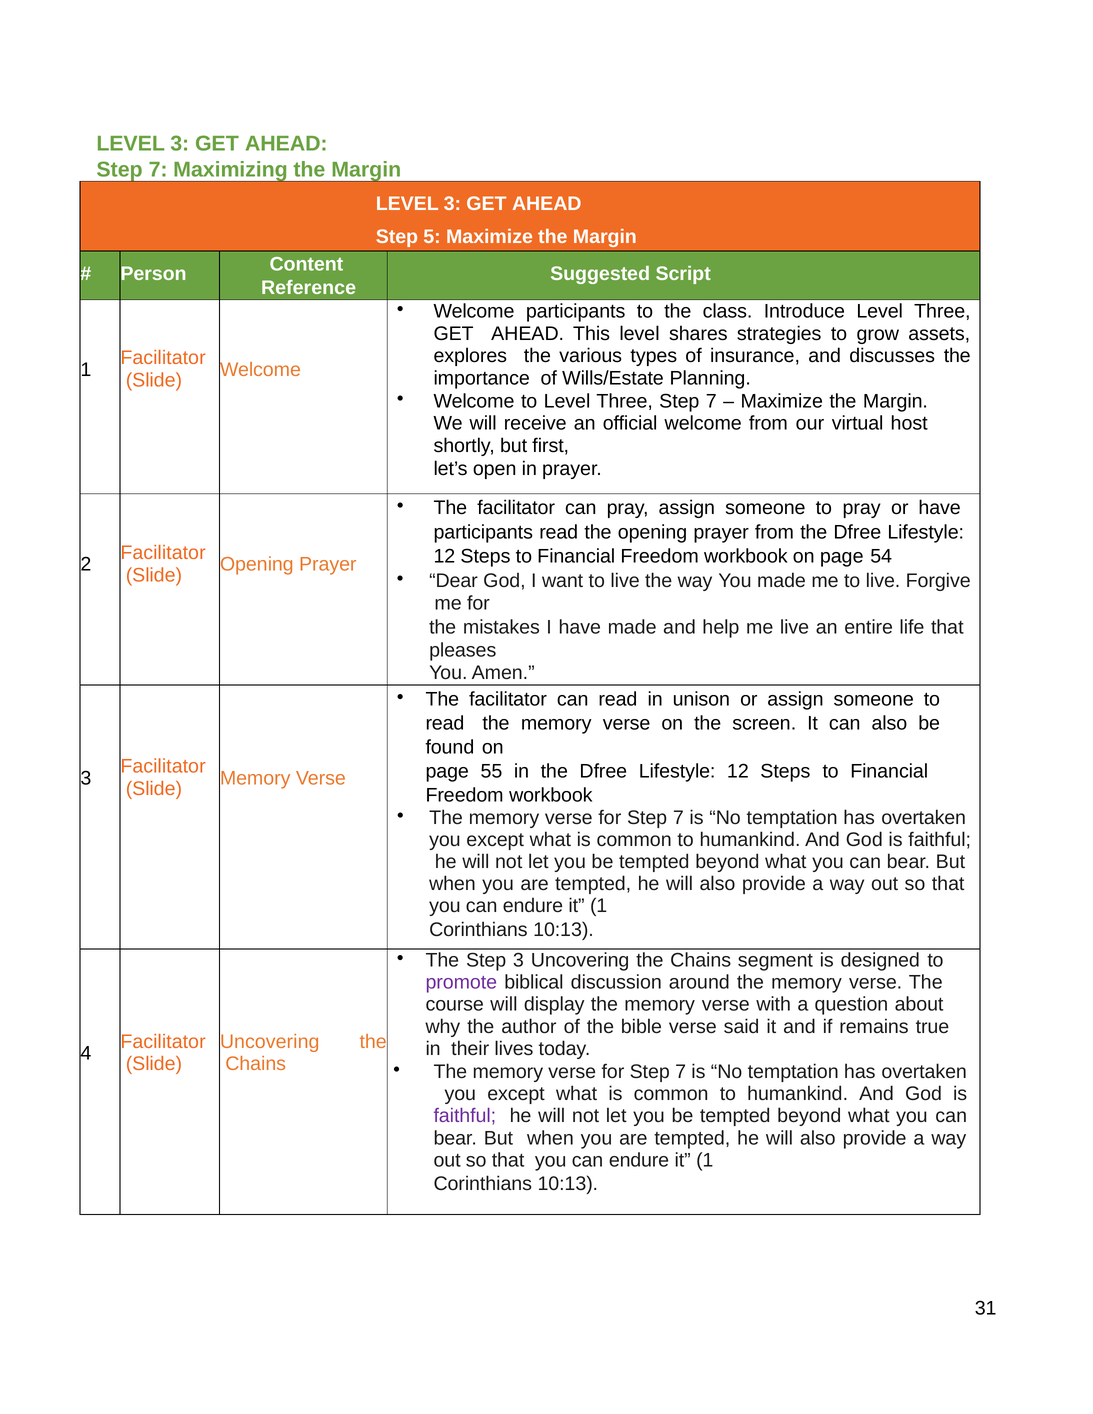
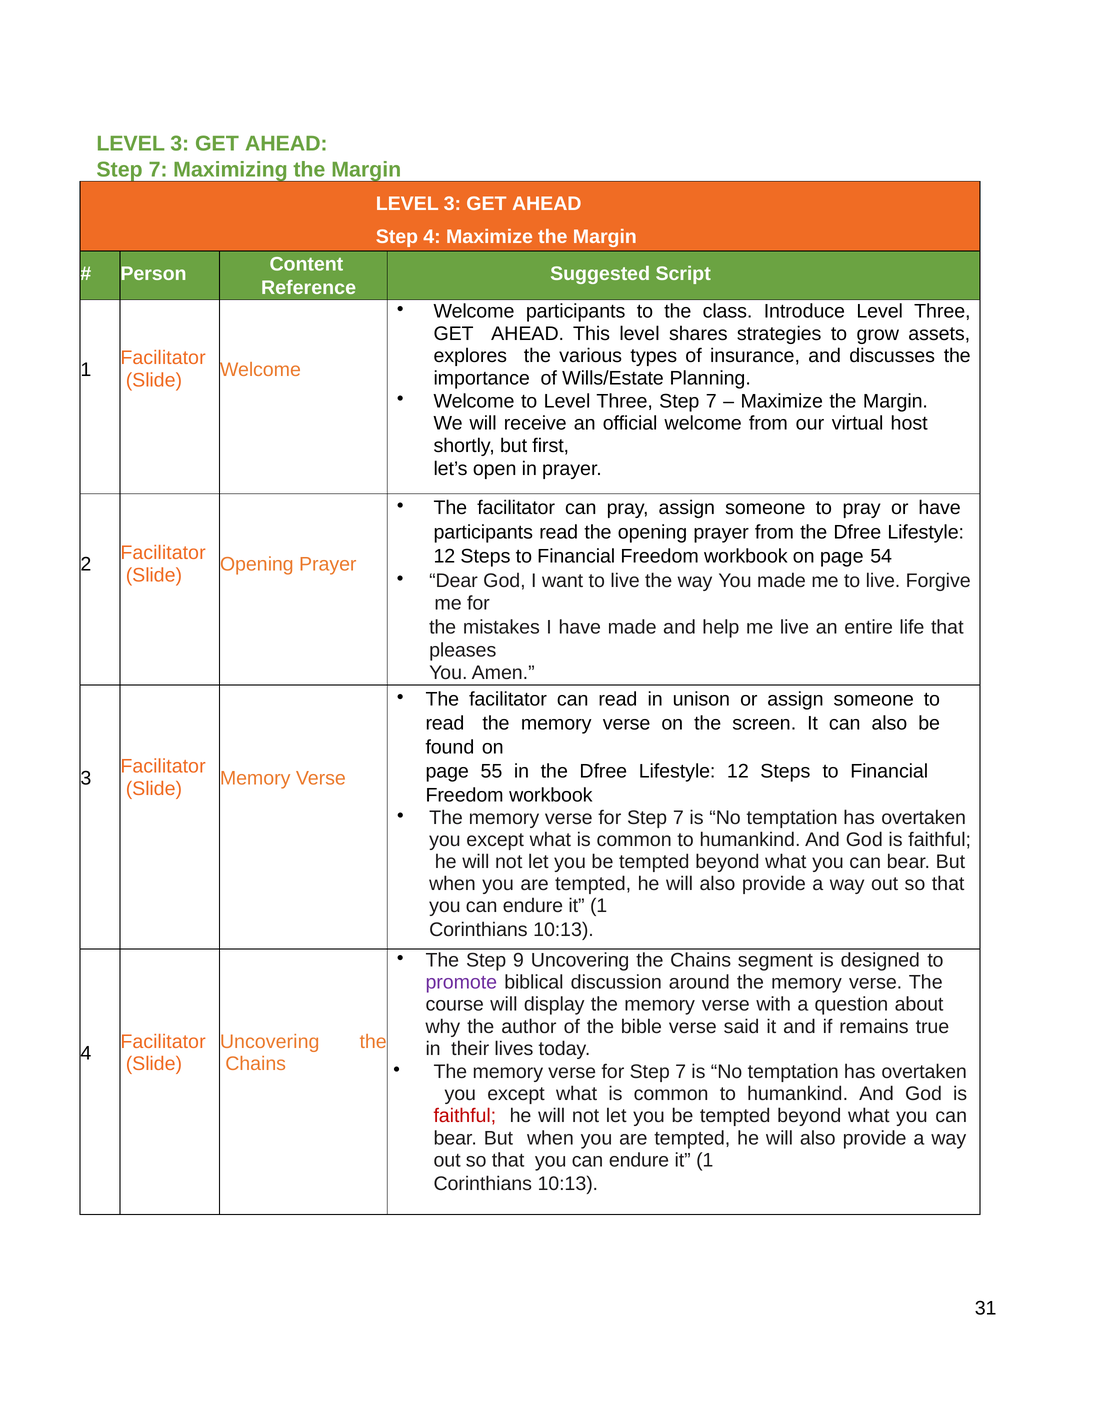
Step 5: 5 -> 4
Step 3: 3 -> 9
faithful at (465, 1116) colour: purple -> red
